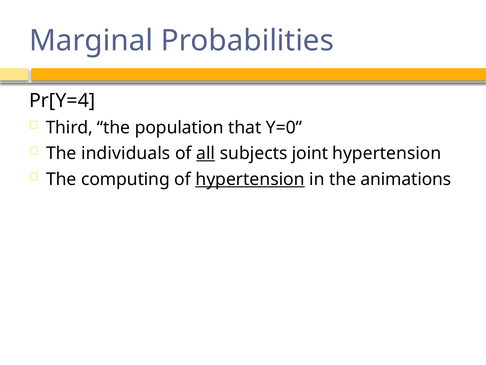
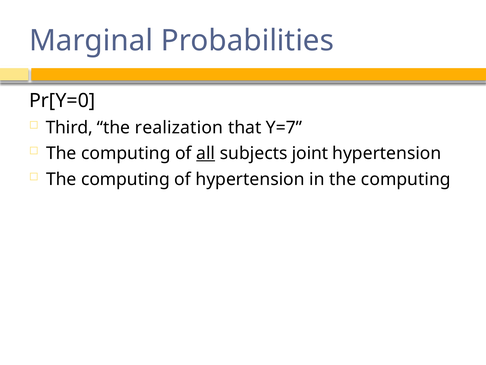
Pr[Y=4: Pr[Y=4 -> Pr[Y=0
population: population -> realization
Y=0: Y=0 -> Y=7
individuals at (126, 153): individuals -> computing
hypertension at (250, 179) underline: present -> none
in the animations: animations -> computing
